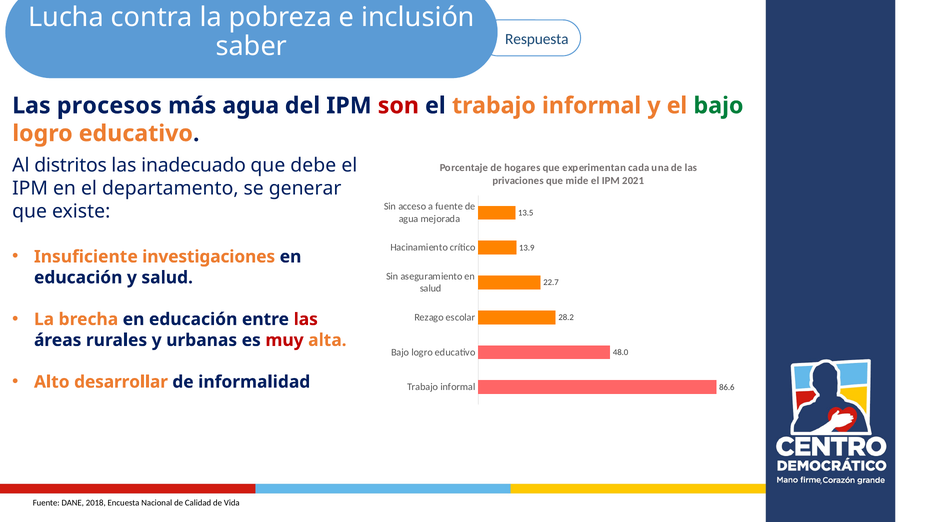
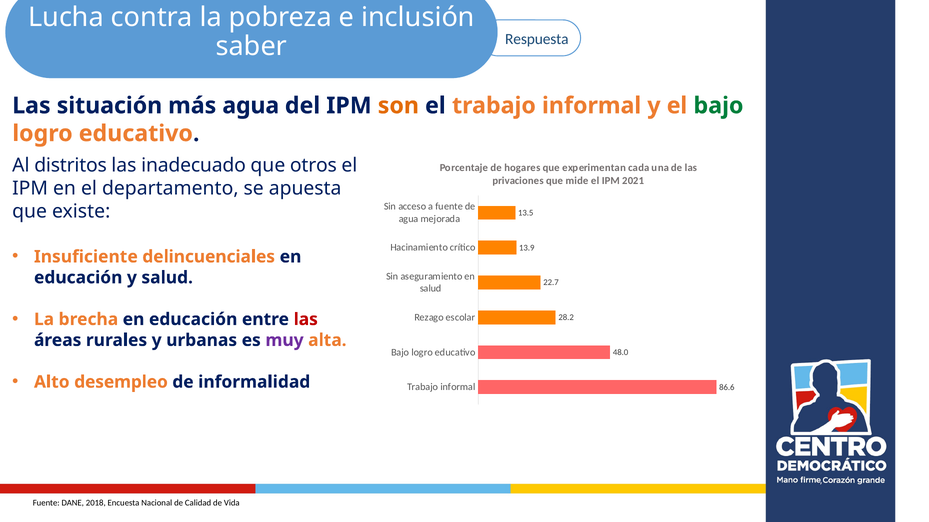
procesos: procesos -> situación
son colour: red -> orange
debe: debe -> otros
generar: generar -> apuesta
investigaciones: investigaciones -> delincuenciales
muy colour: red -> purple
desarrollar: desarrollar -> desempleo
